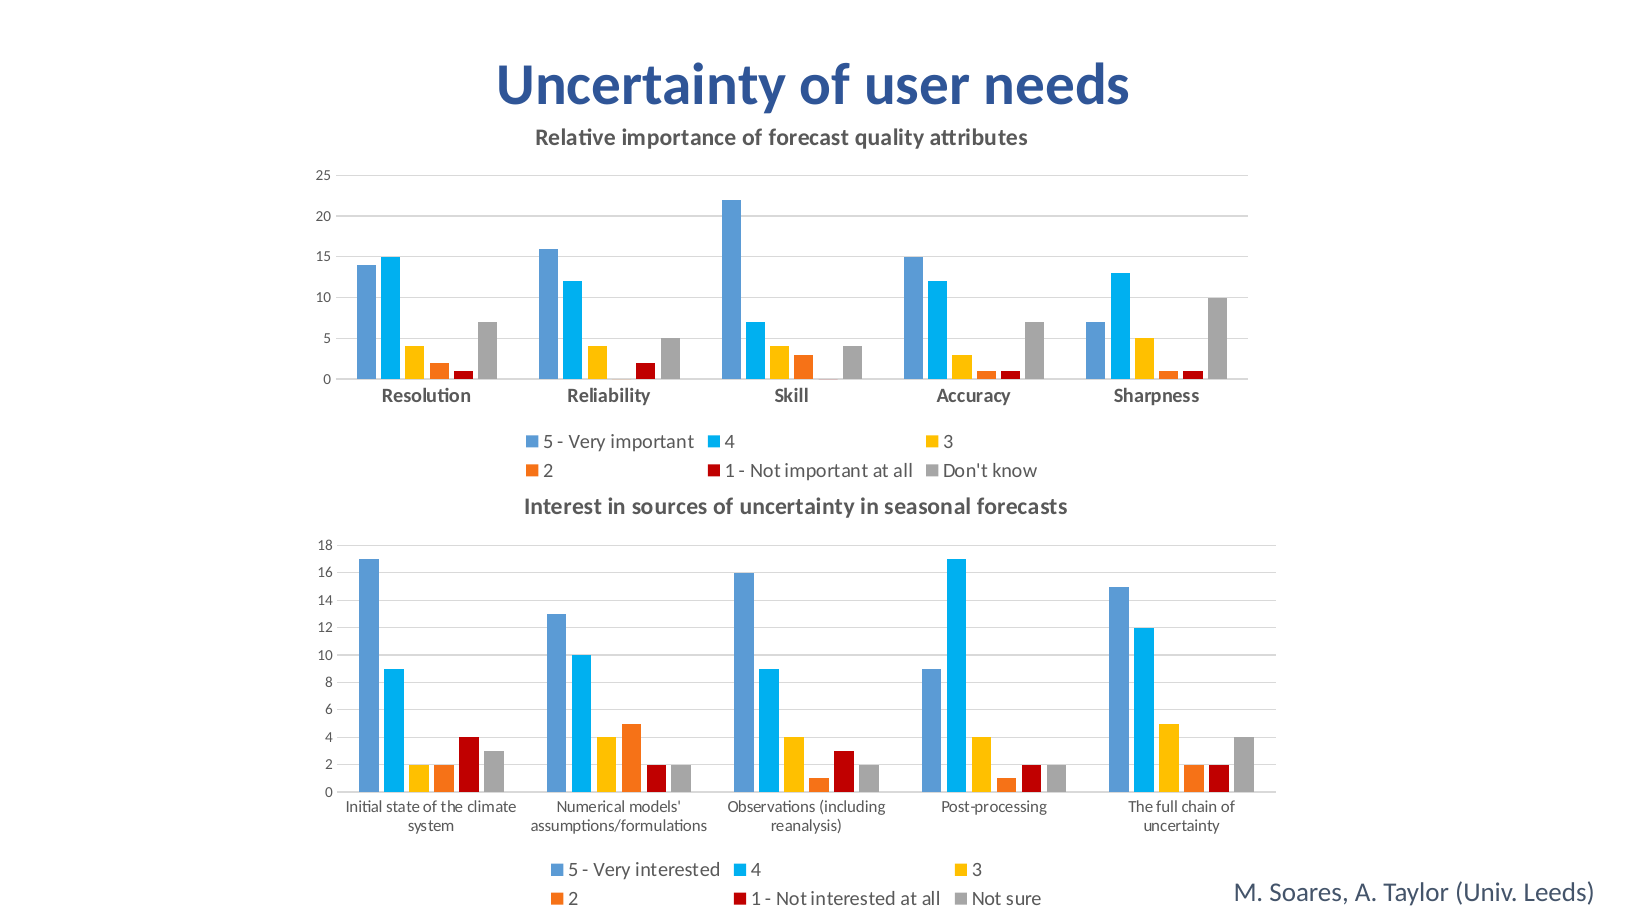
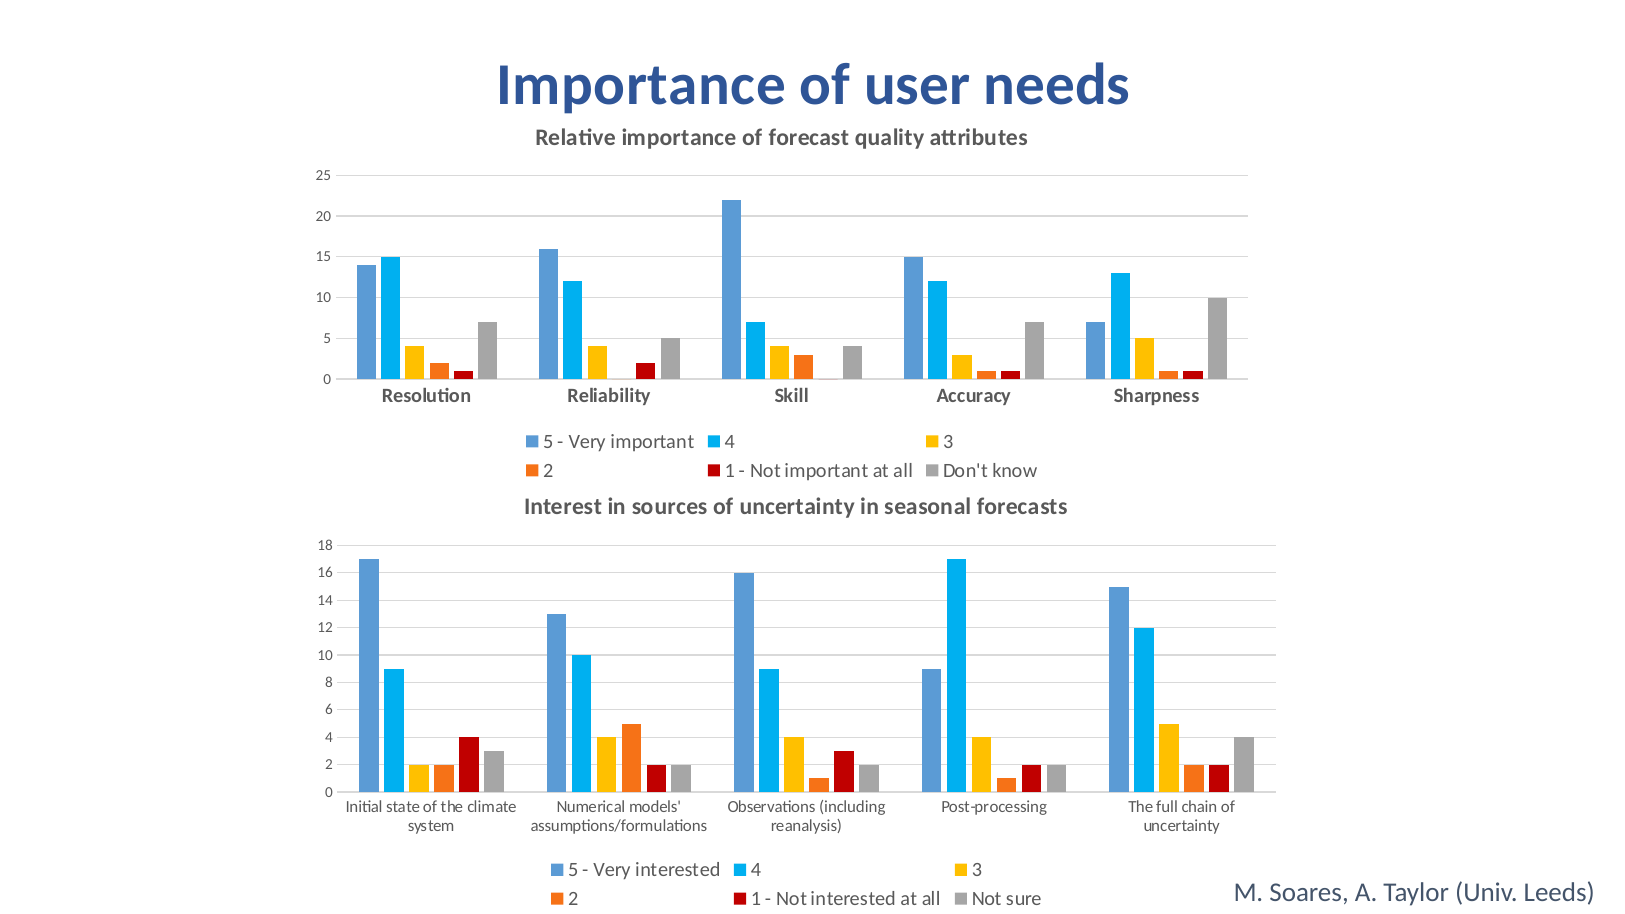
Uncertainty at (642, 85): Uncertainty -> Importance
